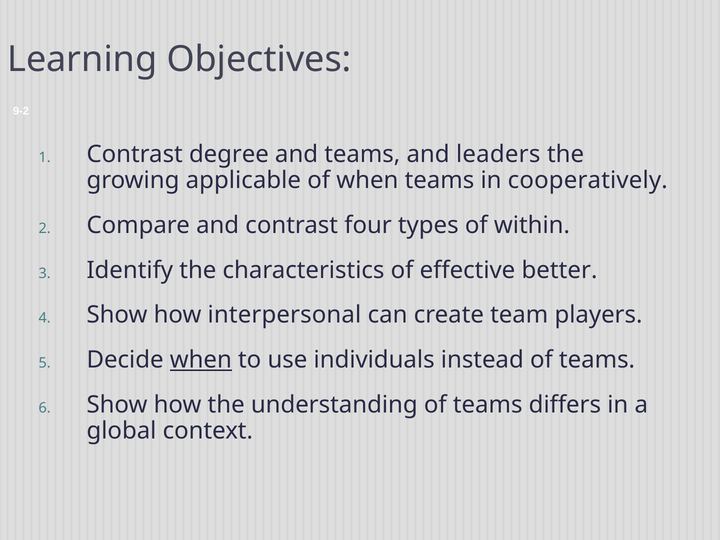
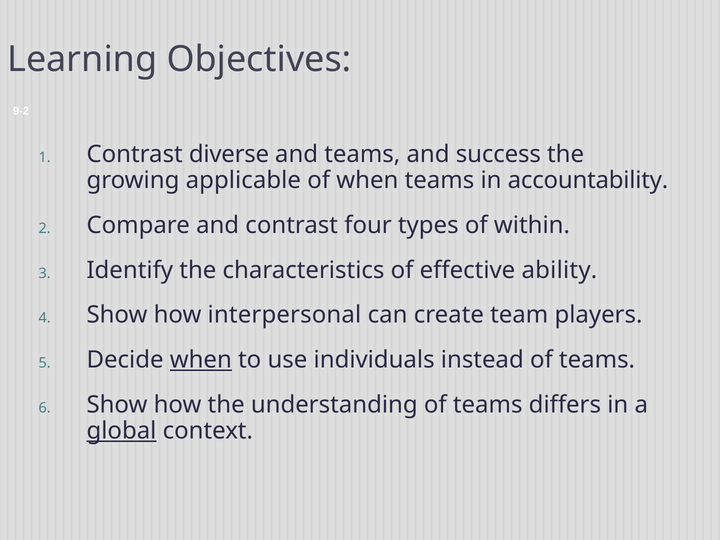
degree: degree -> diverse
leaders: leaders -> success
cooperatively: cooperatively -> accountability
better: better -> ability
global underline: none -> present
